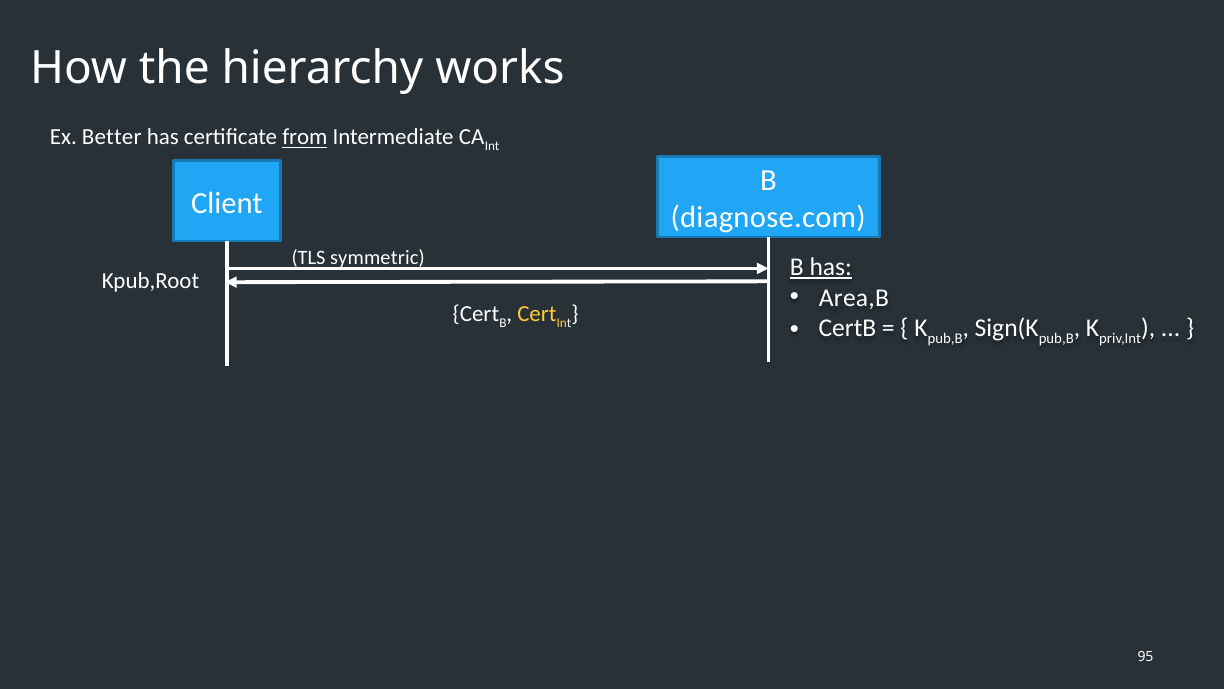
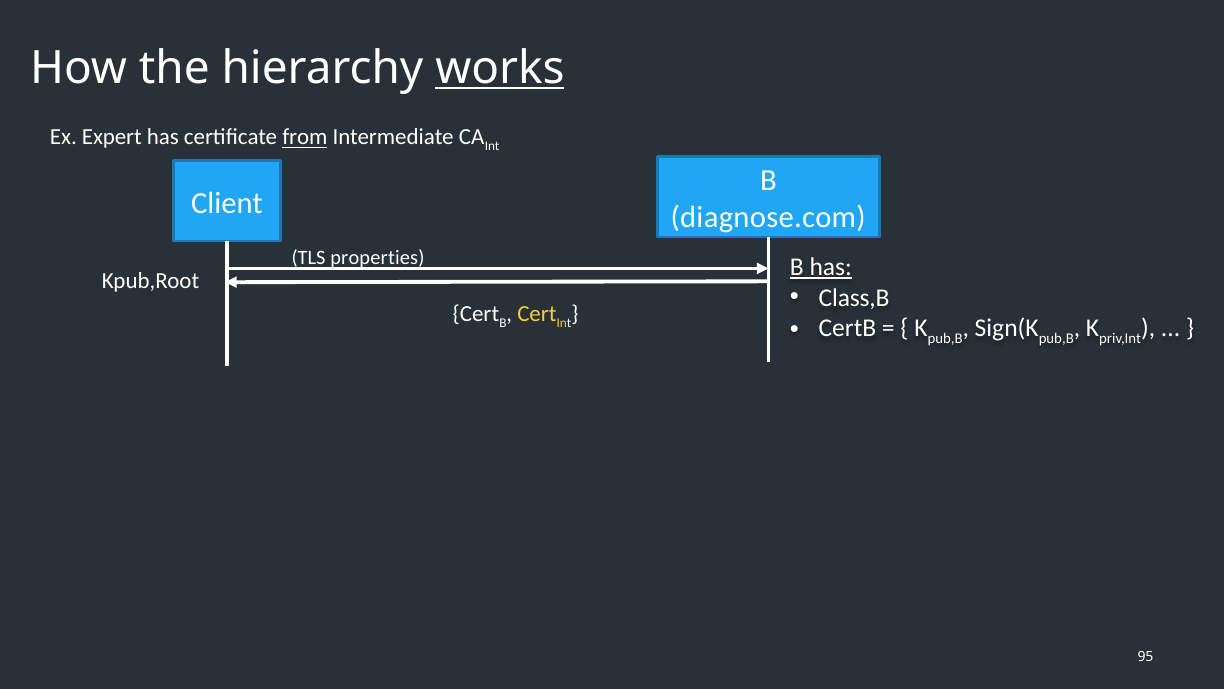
works underline: none -> present
Better: Better -> Expert
symmetric: symmetric -> properties
Area,B: Area,B -> Class,B
